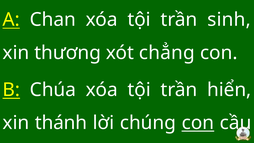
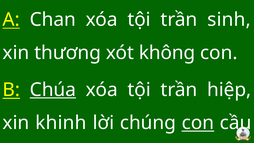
chẳng: chẳng -> không
Chúa underline: none -> present
hiển: hiển -> hiệp
thánh: thánh -> khinh
